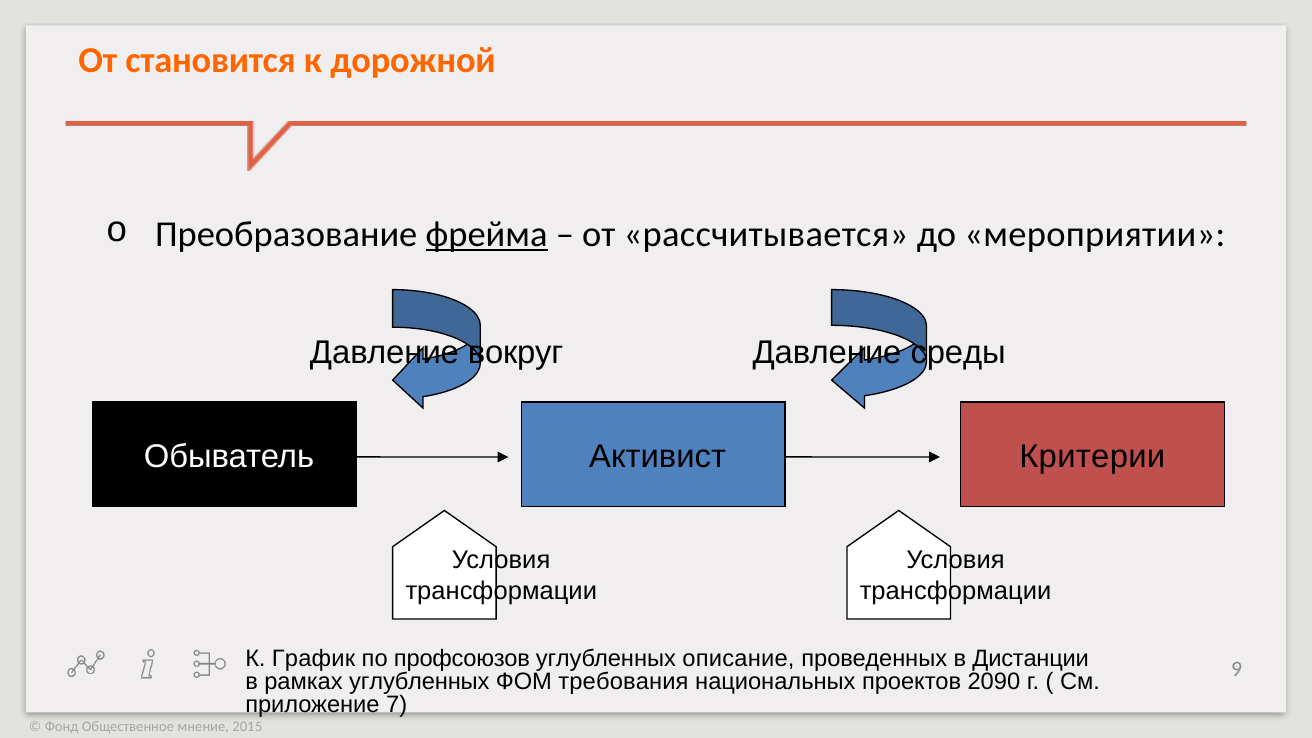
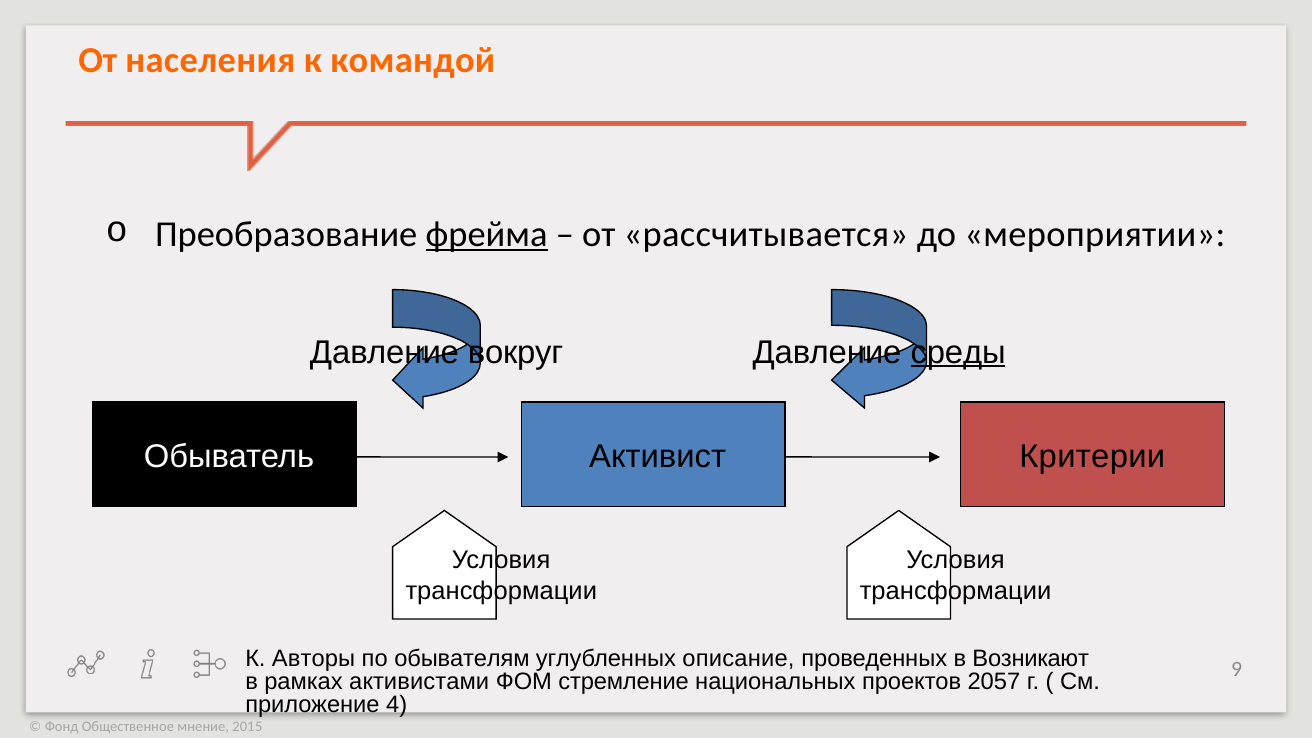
становится: становится -> населения
дорожной: дорожной -> командой
среды underline: none -> present
График: График -> Авторы
профсоюзов: профсоюзов -> обывателям
Дистанции: Дистанции -> Возникают
рамках углубленных: углубленных -> активистами
требования: требования -> стремление
2090: 2090 -> 2057
7: 7 -> 4
